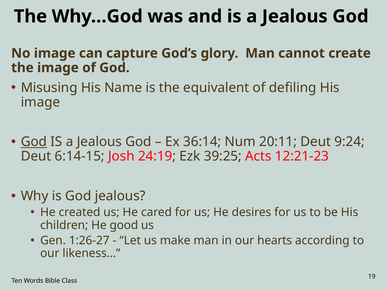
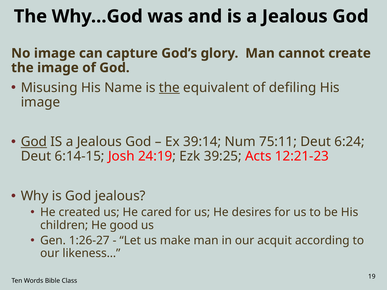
the at (169, 88) underline: none -> present
36:14: 36:14 -> 39:14
20:11: 20:11 -> 75:11
9:24: 9:24 -> 6:24
hearts: hearts -> acquit
